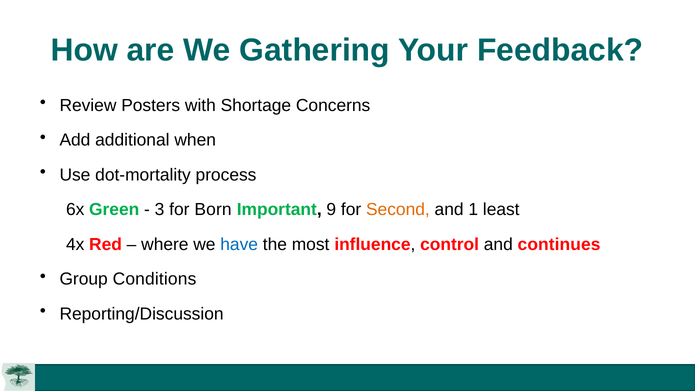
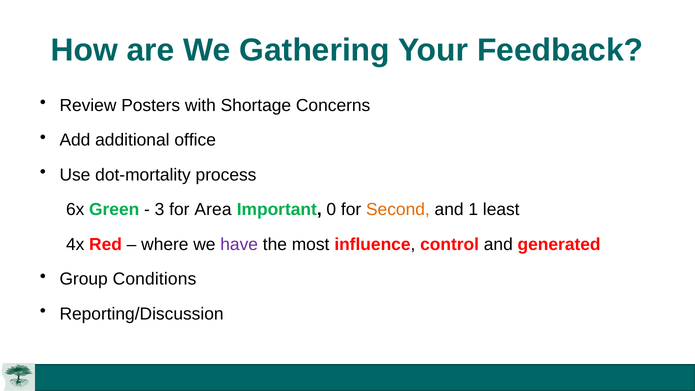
when: when -> office
Born: Born -> Area
9: 9 -> 0
have colour: blue -> purple
continues: continues -> generated
